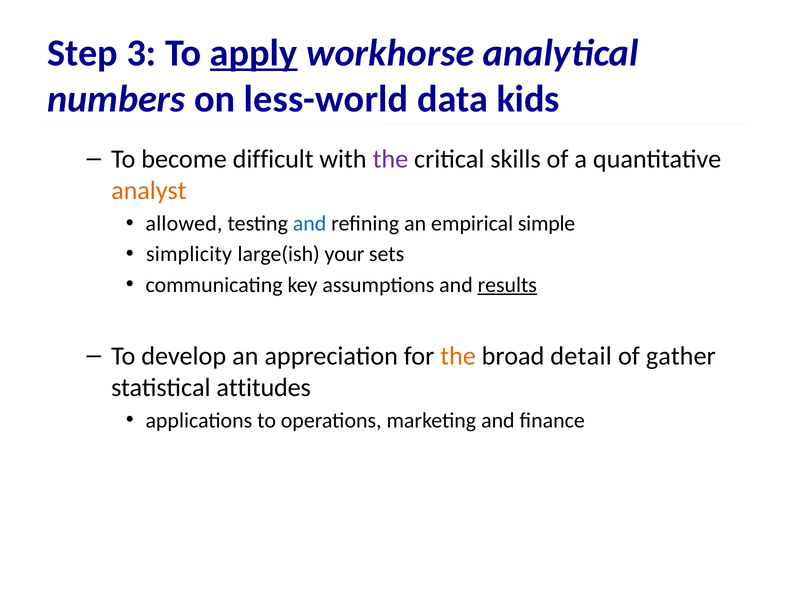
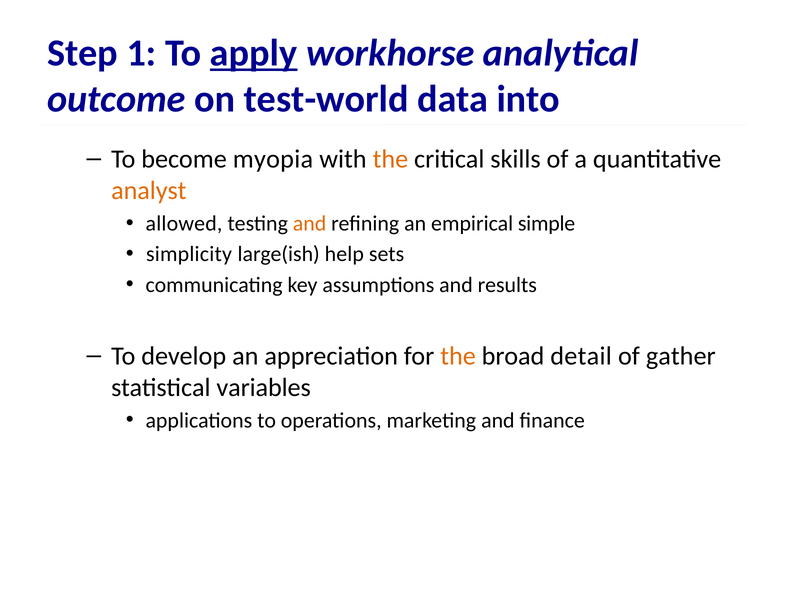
3: 3 -> 1
numbers: numbers -> outcome
less-world: less-world -> test-world
kids: kids -> into
difficult: difficult -> myopia
the at (390, 159) colour: purple -> orange
and at (310, 224) colour: blue -> orange
your: your -> help
results underline: present -> none
attitudes: attitudes -> variables
